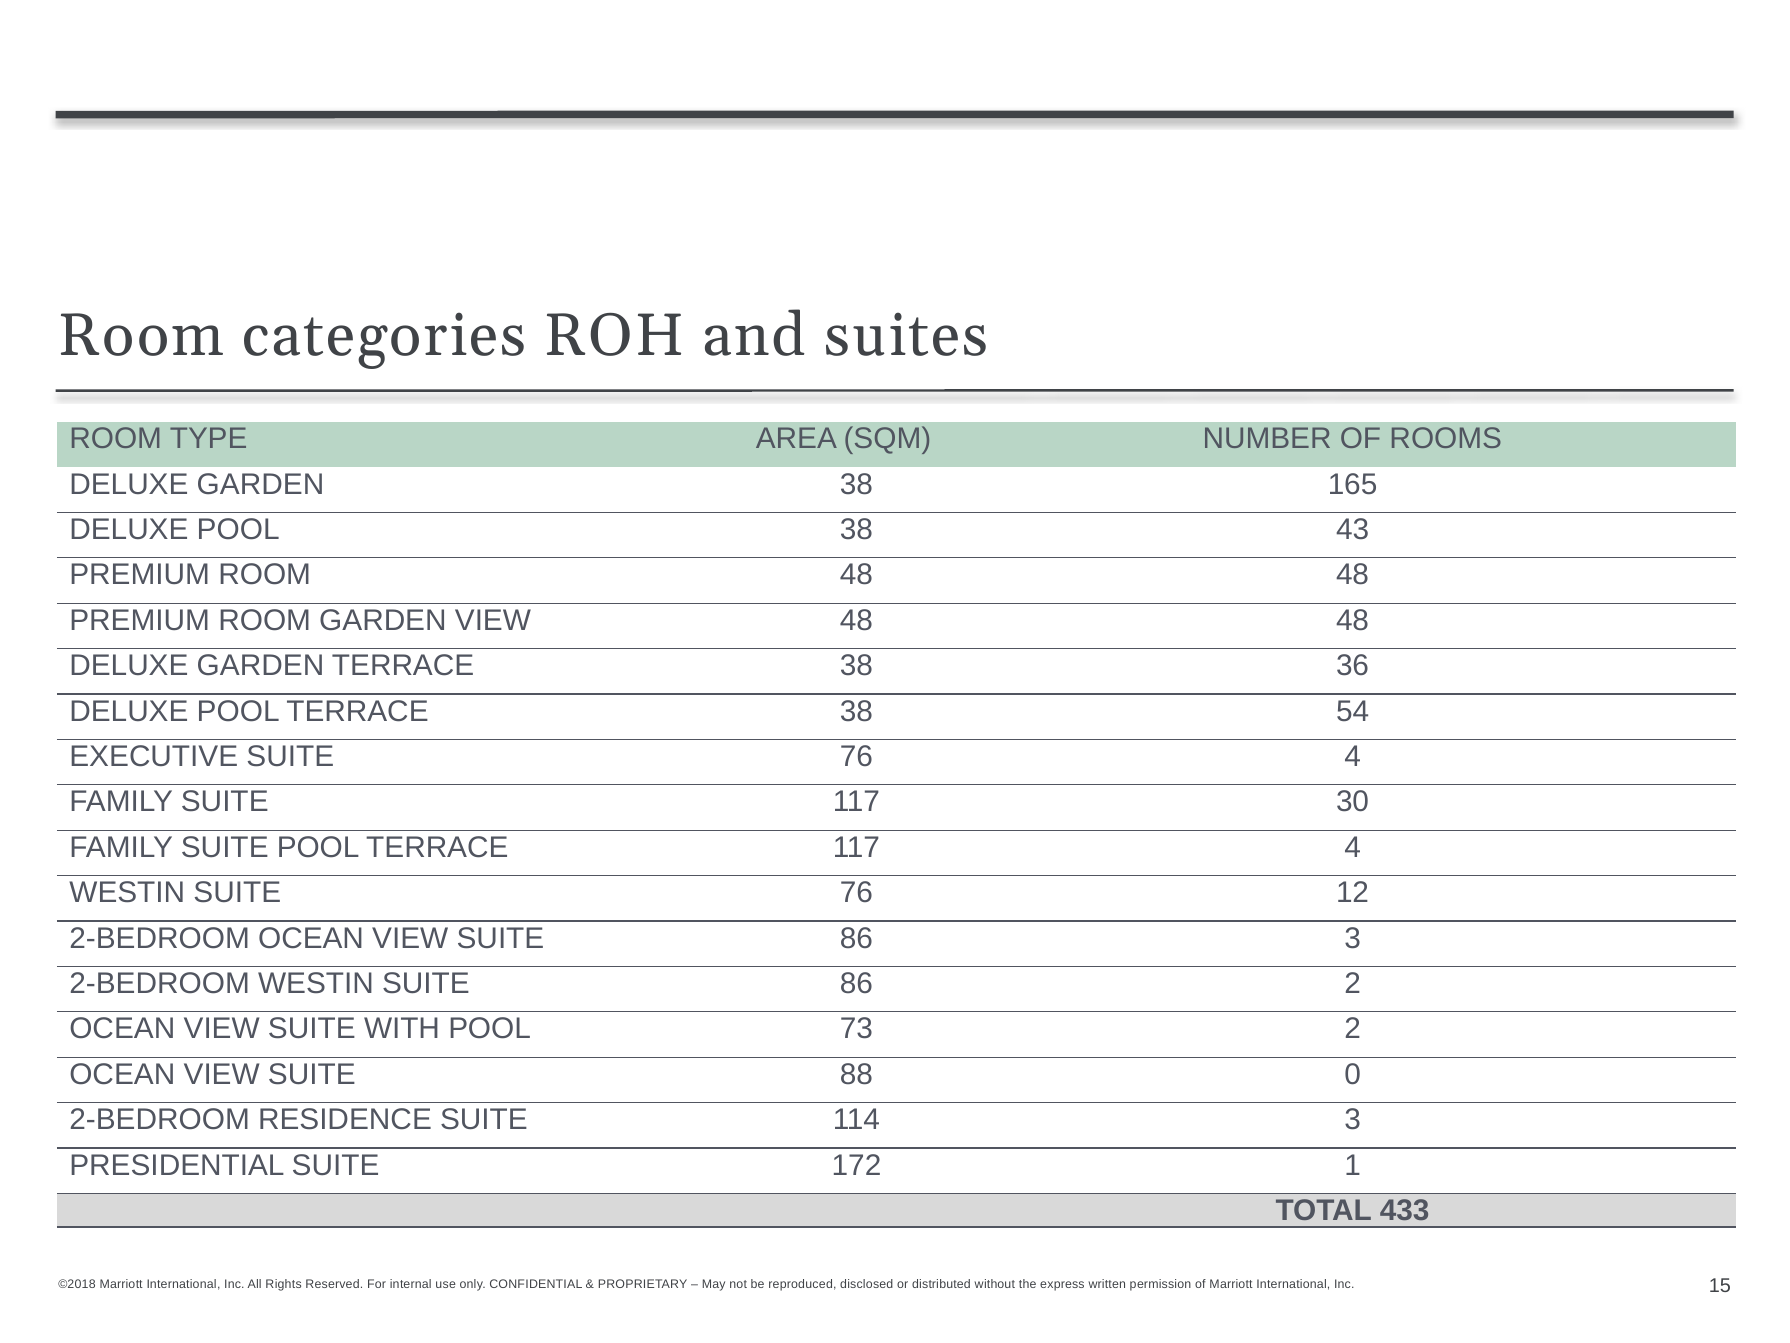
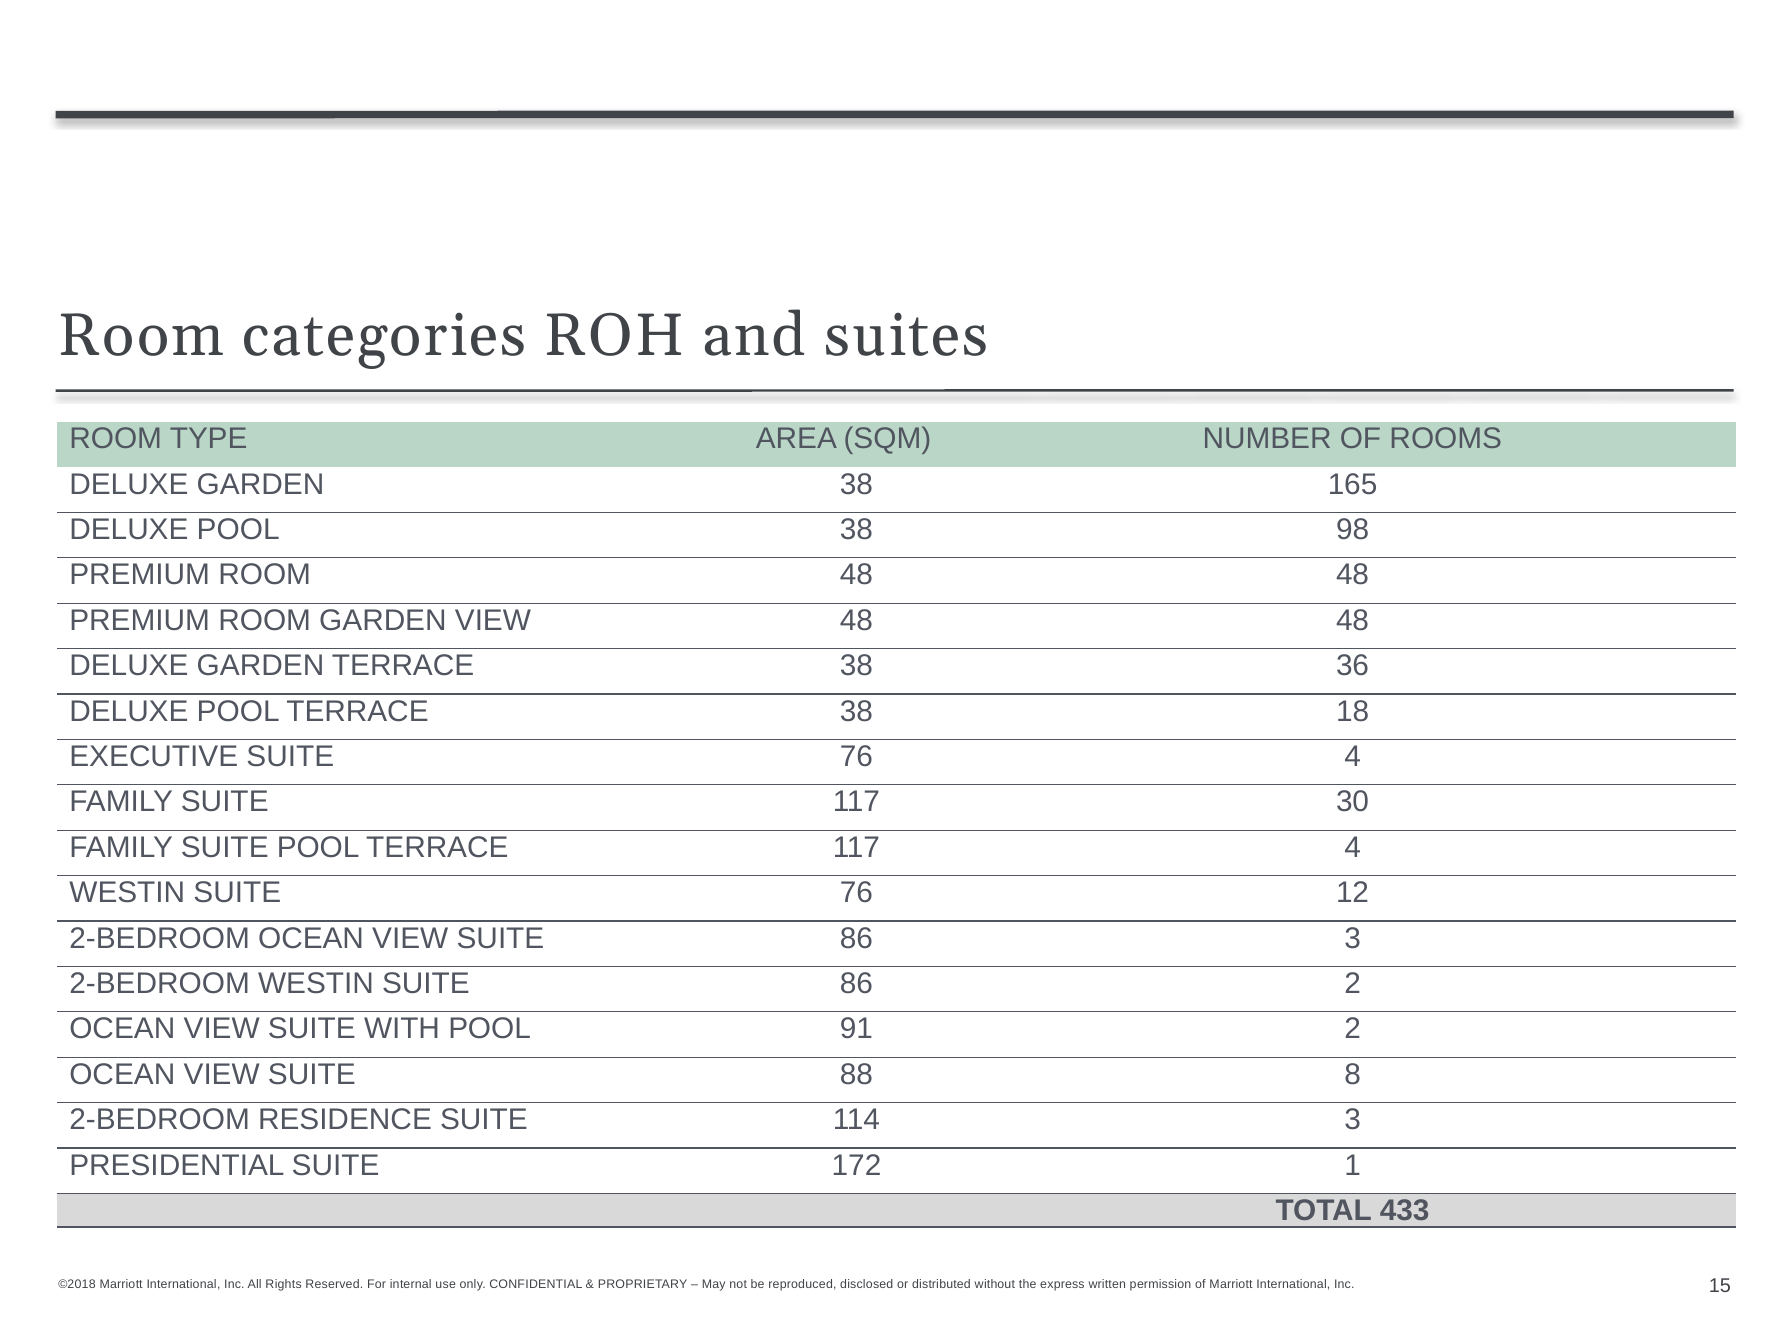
43: 43 -> 98
54: 54 -> 18
73: 73 -> 91
0: 0 -> 8
